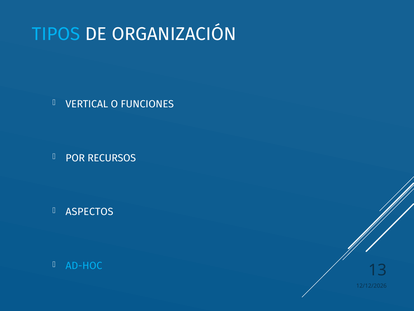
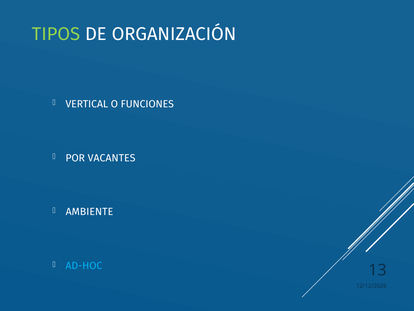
TIPOS colour: light blue -> light green
RECURSOS: RECURSOS -> VACANTES
ASPECTOS: ASPECTOS -> AMBIENTE
